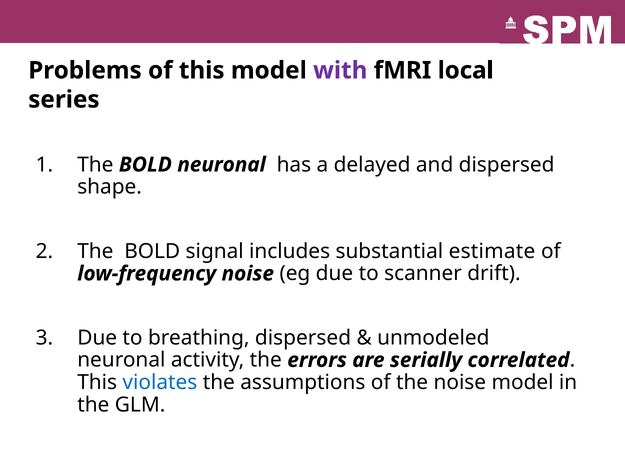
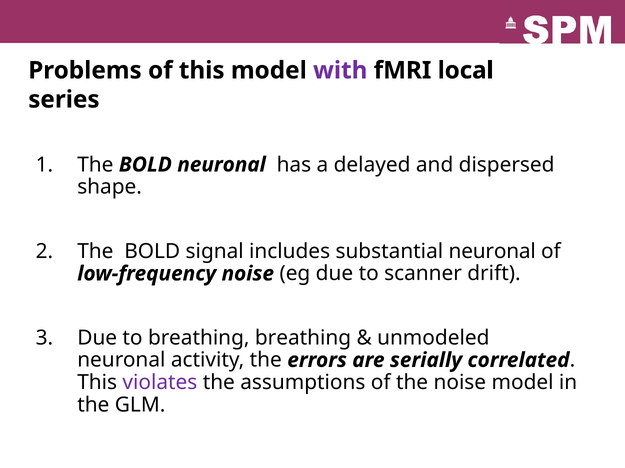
substantial estimate: estimate -> neuronal
breathing dispersed: dispersed -> breathing
violates colour: blue -> purple
